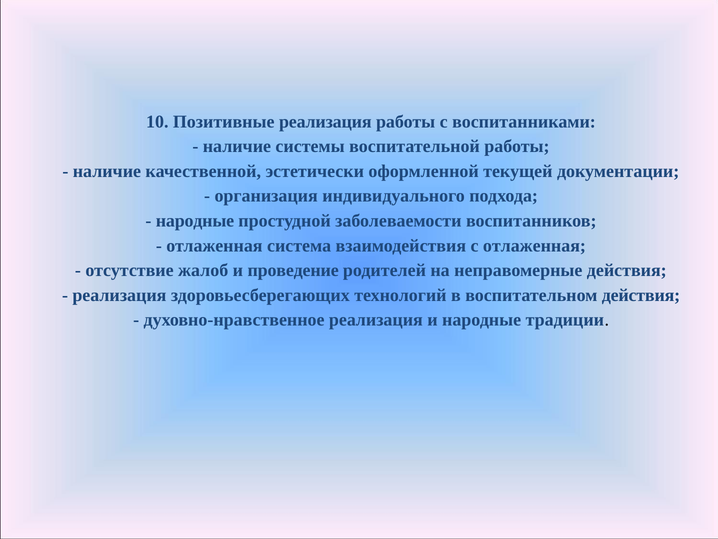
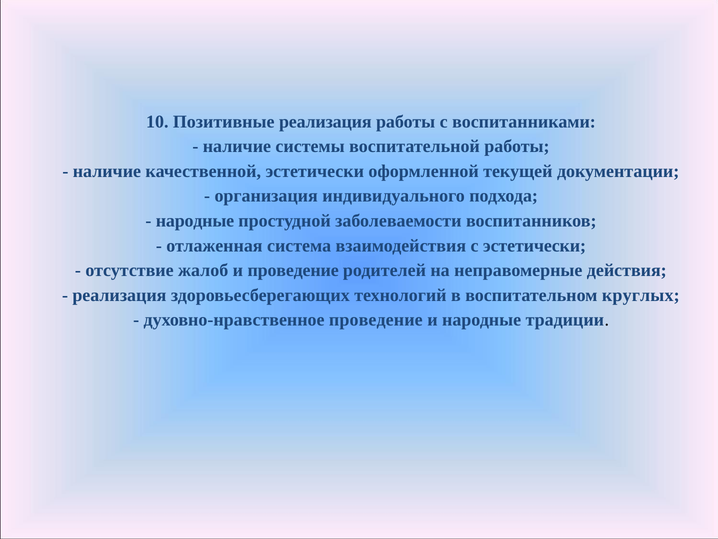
с отлаженная: отлаженная -> эстетически
воспитательном действия: действия -> круглых
духовно-нравственное реализация: реализация -> проведение
